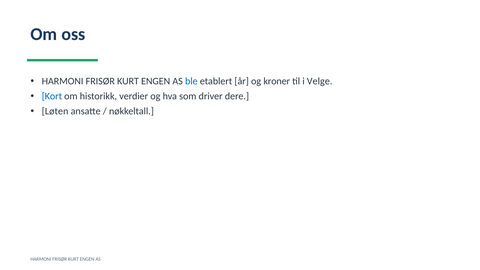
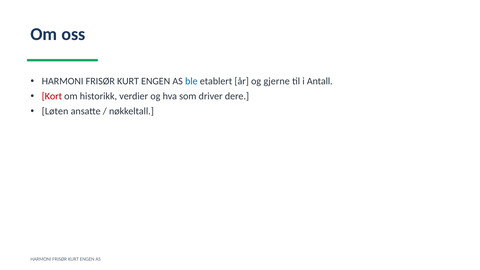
kroner: kroner -> gjerne
Velge: Velge -> Antall
Kort colour: blue -> red
